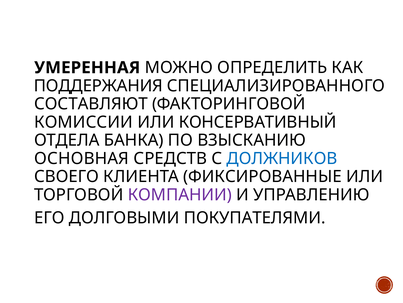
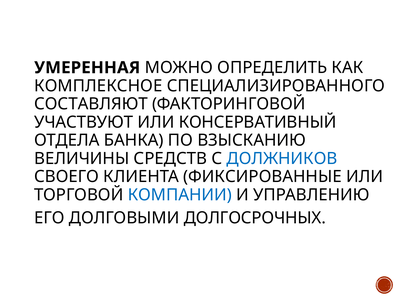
ПОДДЕРЖАНИЯ: ПОДДЕРЖАНИЯ -> КОМПЛЕКСНОЕ
КОМИССИИ: КОМИССИИ -> УЧАСТВУЮТ
ОСНОВНАЯ: ОСНОВНАЯ -> ВЕЛИЧИНЫ
КОМПАНИИ colour: purple -> blue
ПОКУПАТЕЛЯМИ: ПОКУПАТЕЛЯМИ -> ДОЛГОСРОЧНЫХ
